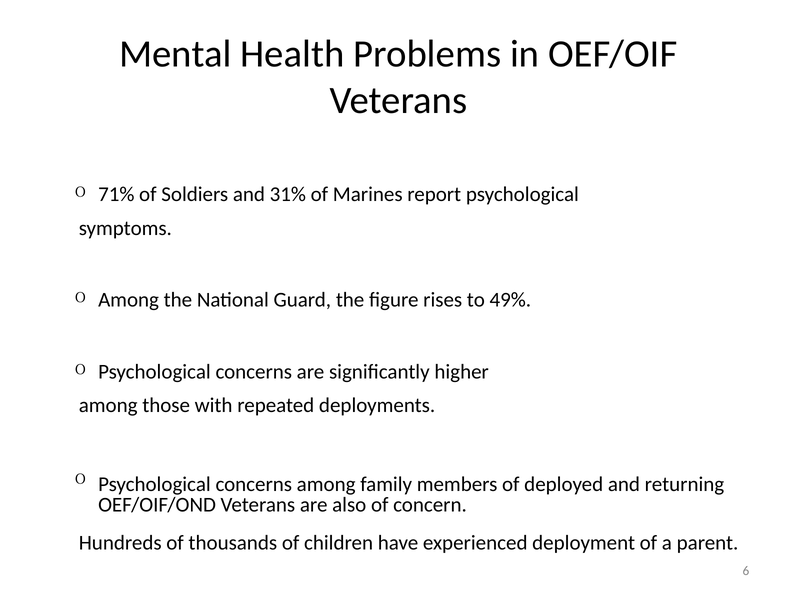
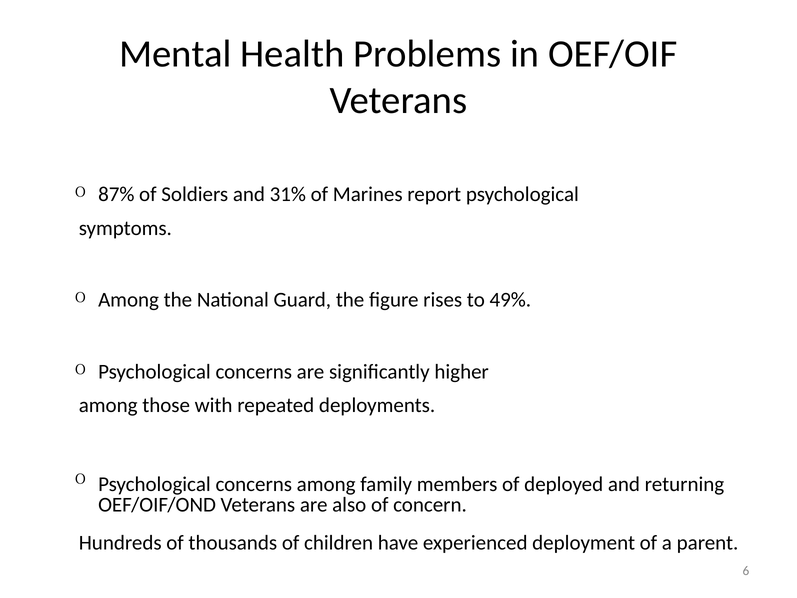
71%: 71% -> 87%
